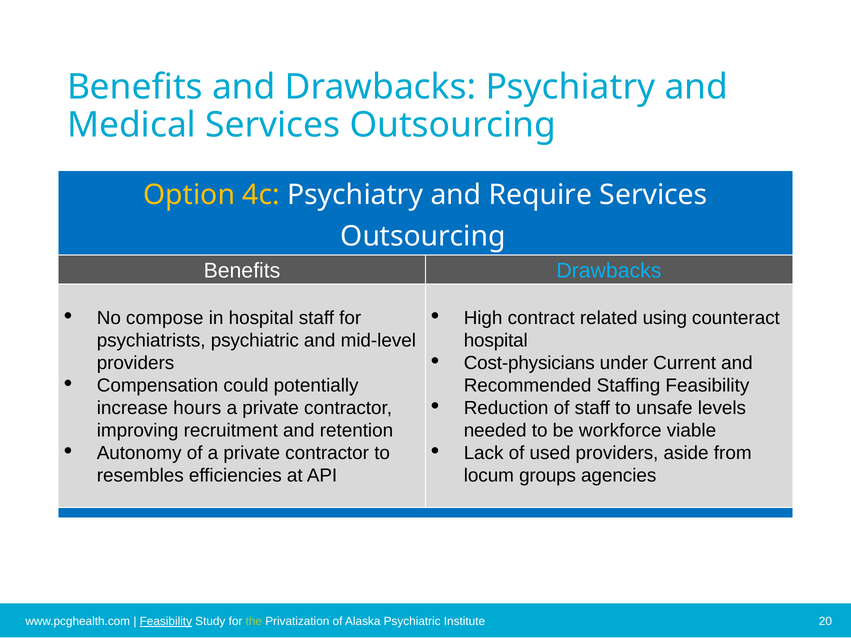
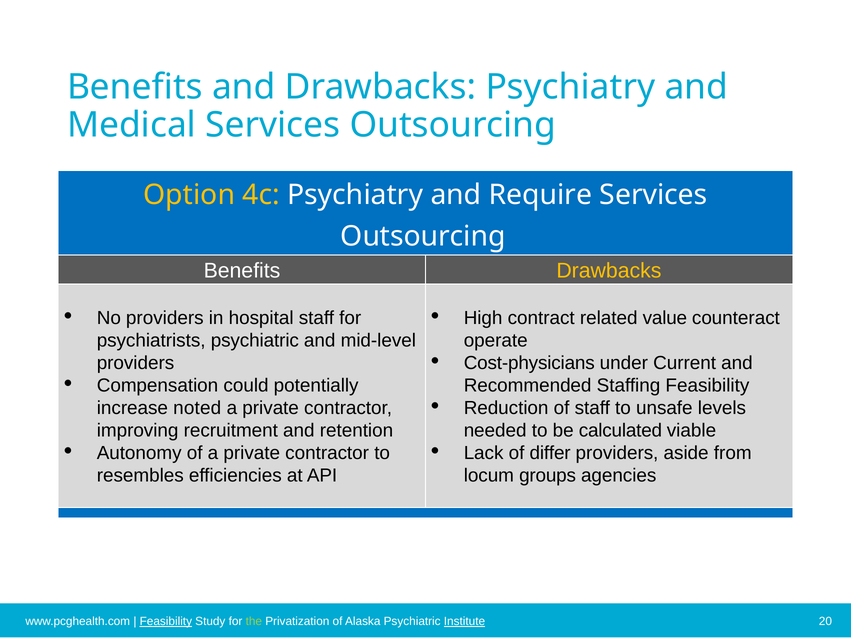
Drawbacks at (609, 271) colour: light blue -> yellow
No compose: compose -> providers
using: using -> value
hospital at (496, 341): hospital -> operate
hours: hours -> noted
workforce: workforce -> calculated
used: used -> differ
Institute underline: none -> present
